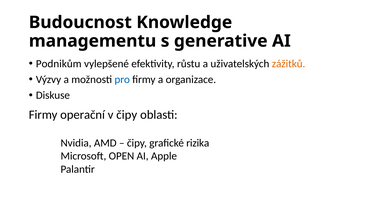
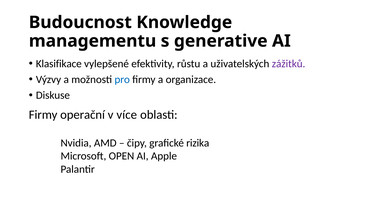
Podnikům: Podnikům -> Klasifikace
zážitků colour: orange -> purple
v čipy: čipy -> více
